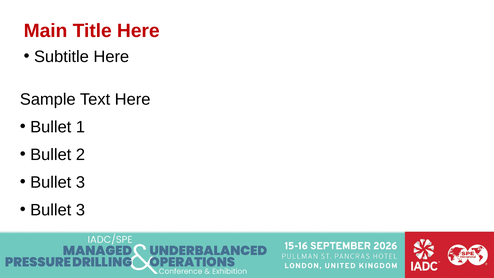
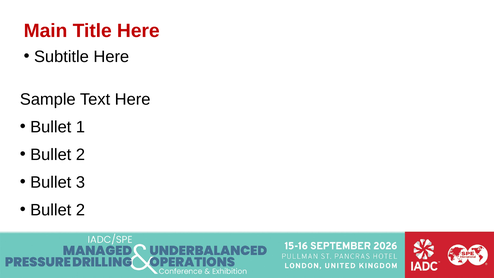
3 at (80, 210): 3 -> 2
